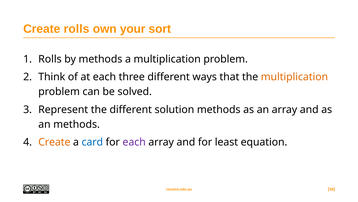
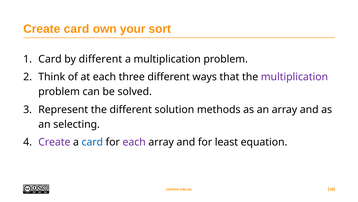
Create rolls: rolls -> card
Rolls at (50, 59): Rolls -> Card
by methods: methods -> different
multiplication at (294, 77) colour: orange -> purple
an methods: methods -> selecting
Create at (54, 142) colour: orange -> purple
